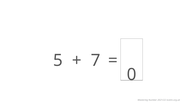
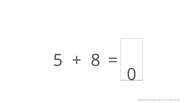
7: 7 -> 8
